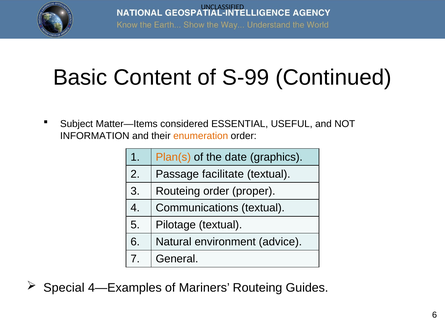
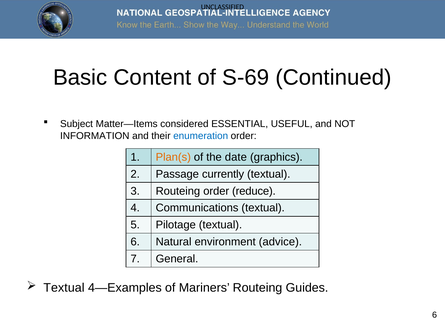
S-99: S-99 -> S-69
enumeration colour: orange -> blue
facilitate: facilitate -> currently
proper: proper -> reduce
Special at (64, 287): Special -> Textual
